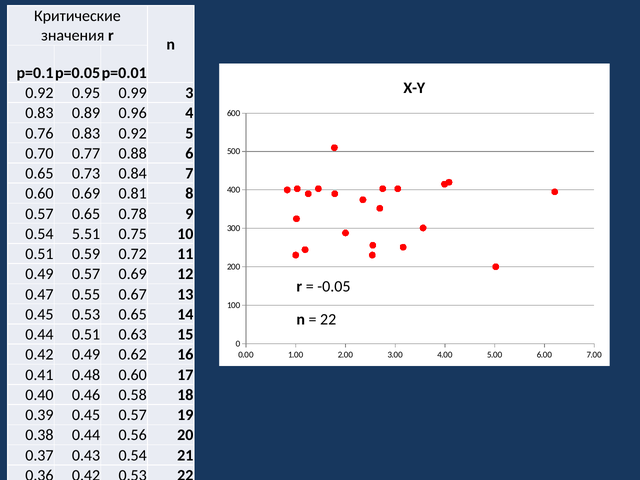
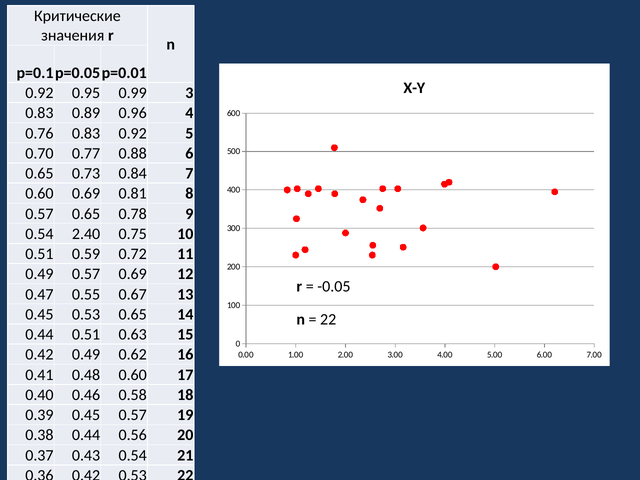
5.51: 5.51 -> 2.40
